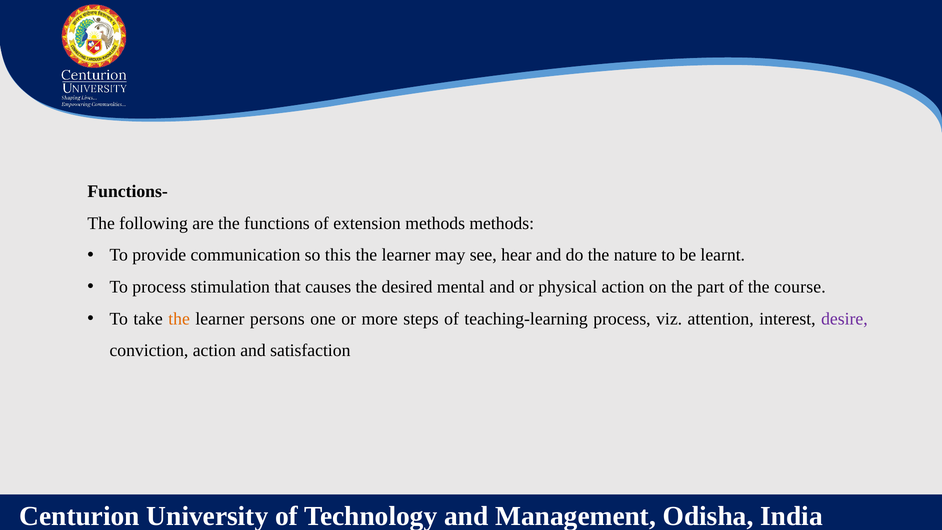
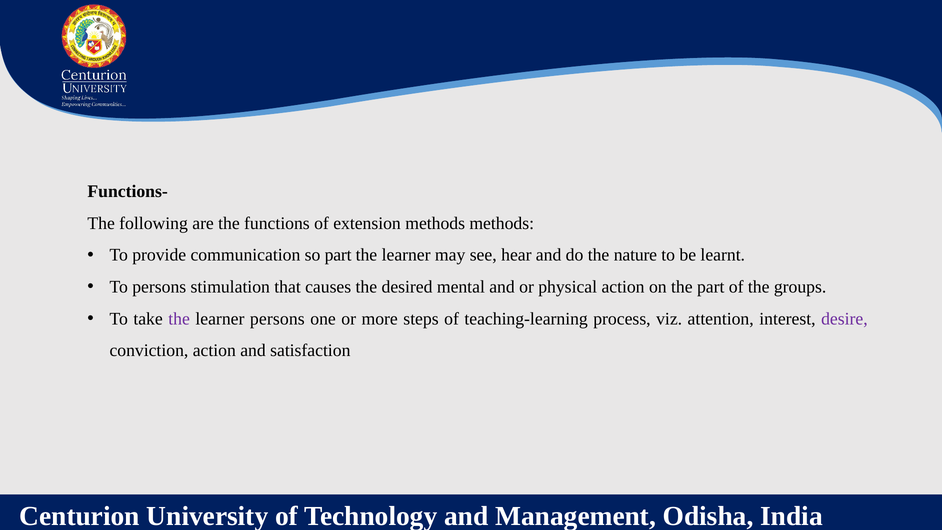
so this: this -> part
To process: process -> persons
course: course -> groups
the at (179, 319) colour: orange -> purple
